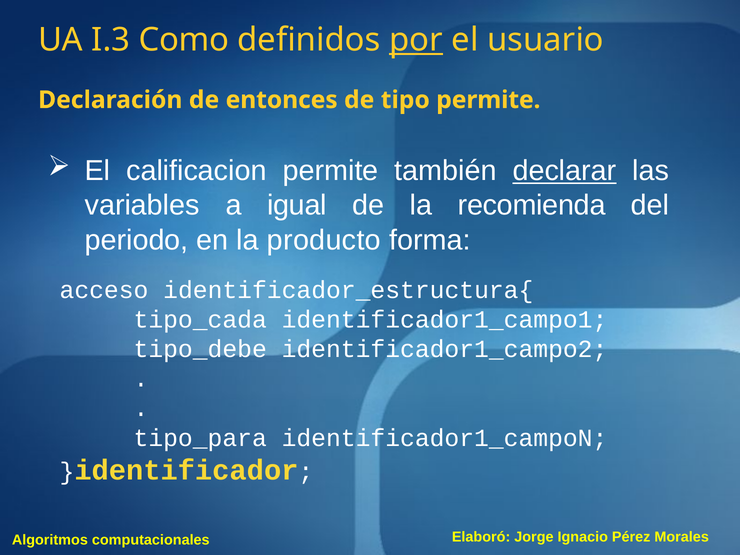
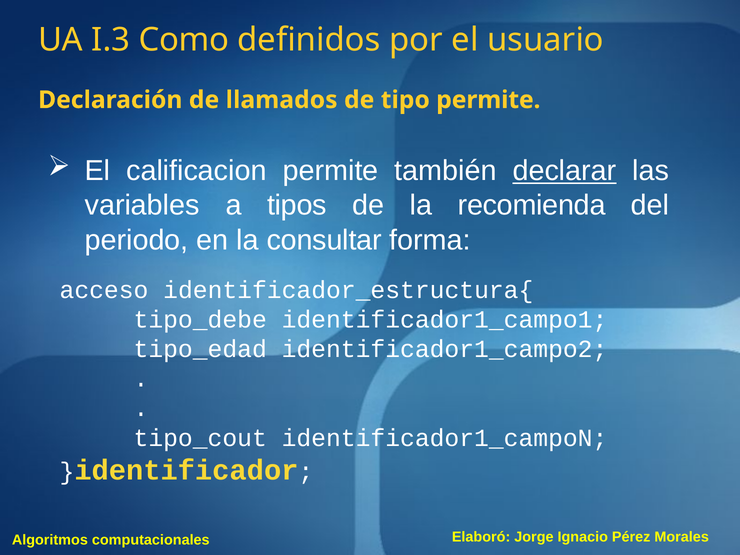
por underline: present -> none
entonces: entonces -> llamados
igual: igual -> tipos
producto: producto -> consultar
tipo_cada: tipo_cada -> tipo_debe
tipo_debe: tipo_debe -> tipo_edad
tipo_para: tipo_para -> tipo_cout
